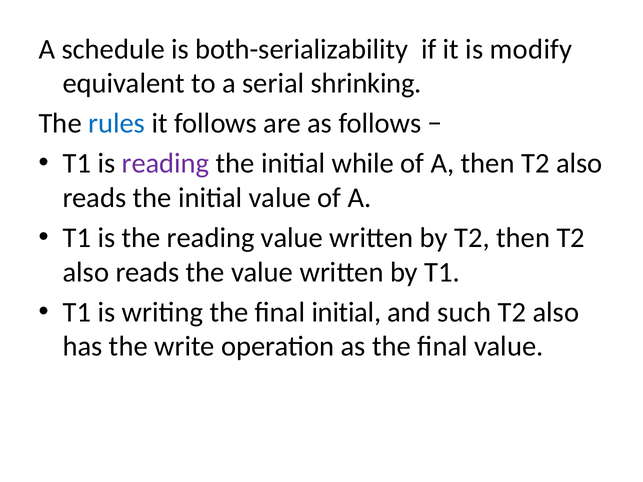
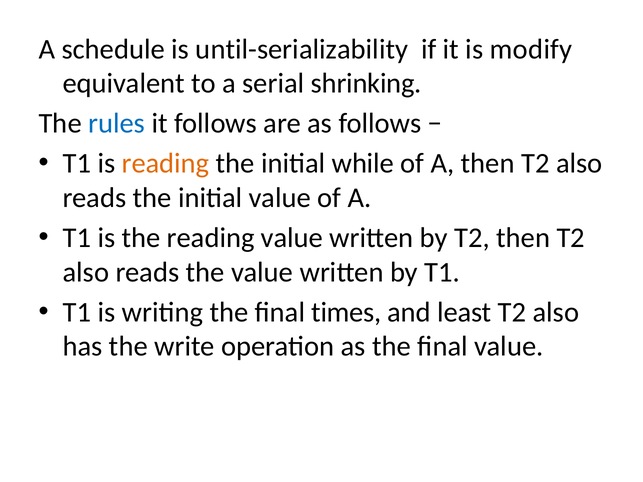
both-serializability: both-serializability -> until-serializability
reading at (166, 164) colour: purple -> orange
final initial: initial -> times
such: such -> least
